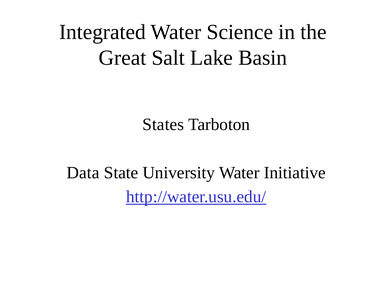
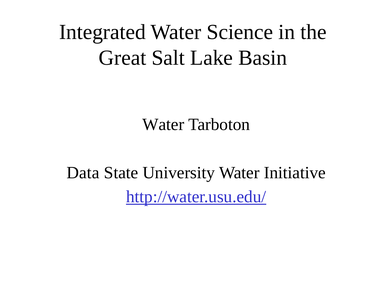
States at (163, 124): States -> Water
